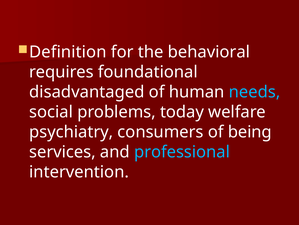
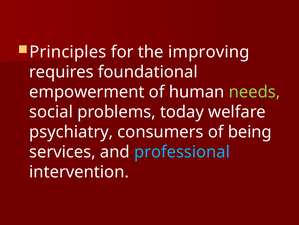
Definition: Definition -> Principles
behavioral: behavioral -> improving
disadvantaged: disadvantaged -> empowerment
needs colour: light blue -> light green
